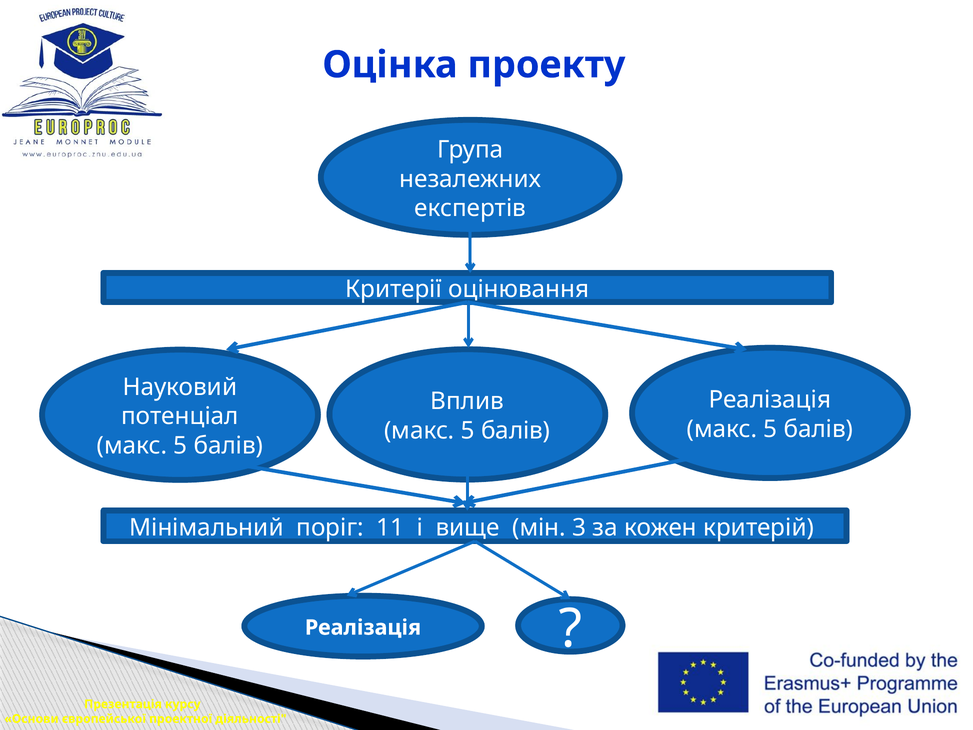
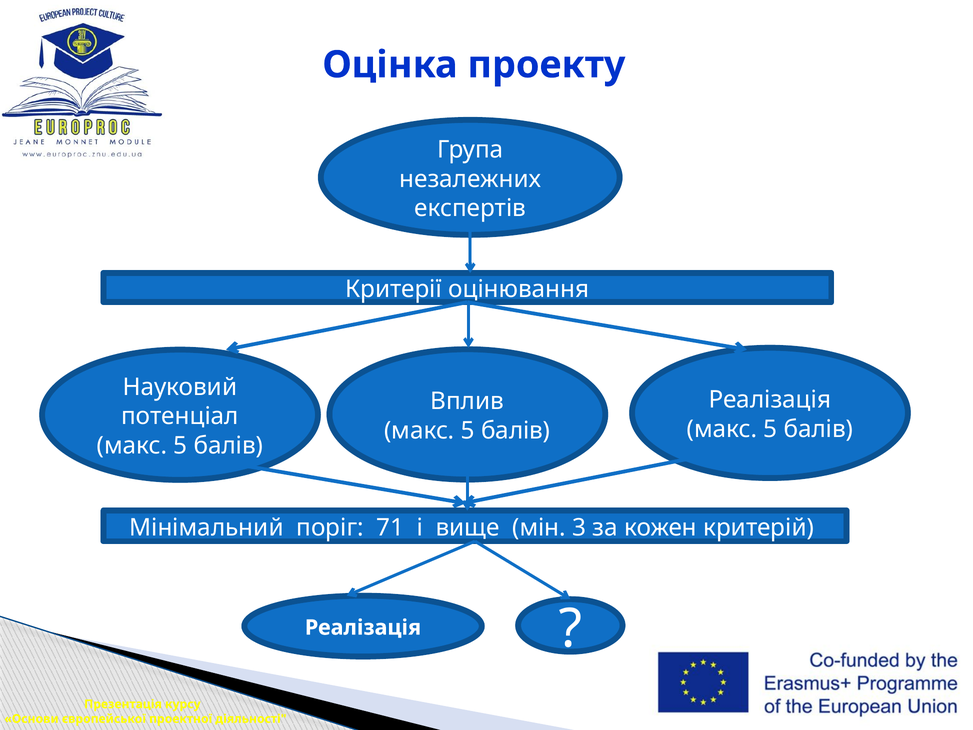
11: 11 -> 71
